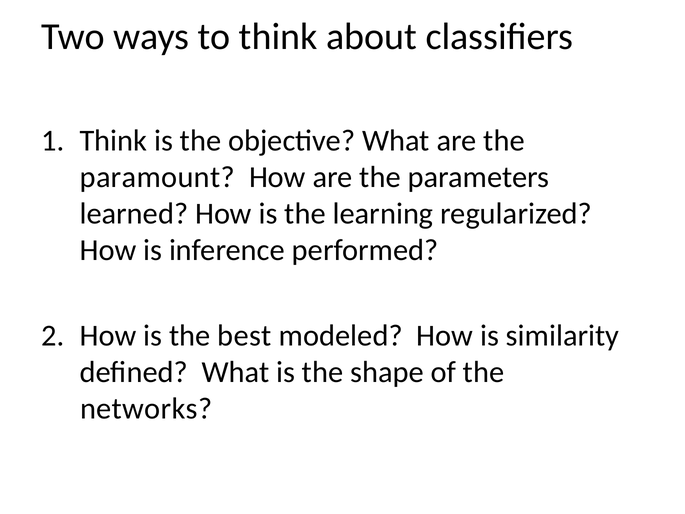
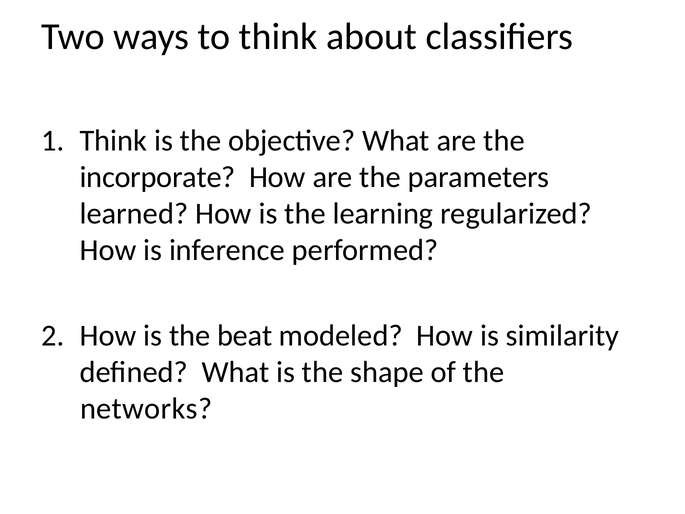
paramount: paramount -> incorporate
best: best -> beat
